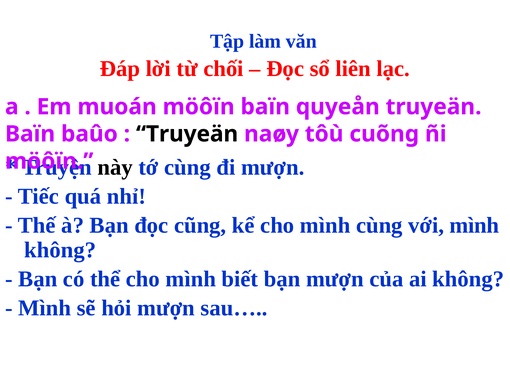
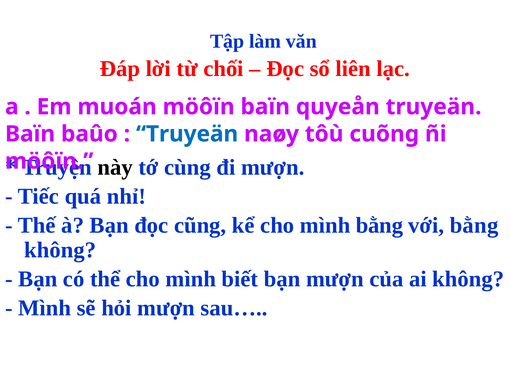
Truyeän at (187, 134) colour: black -> blue
mình cùng: cùng -> bằng
với mình: mình -> bằng
